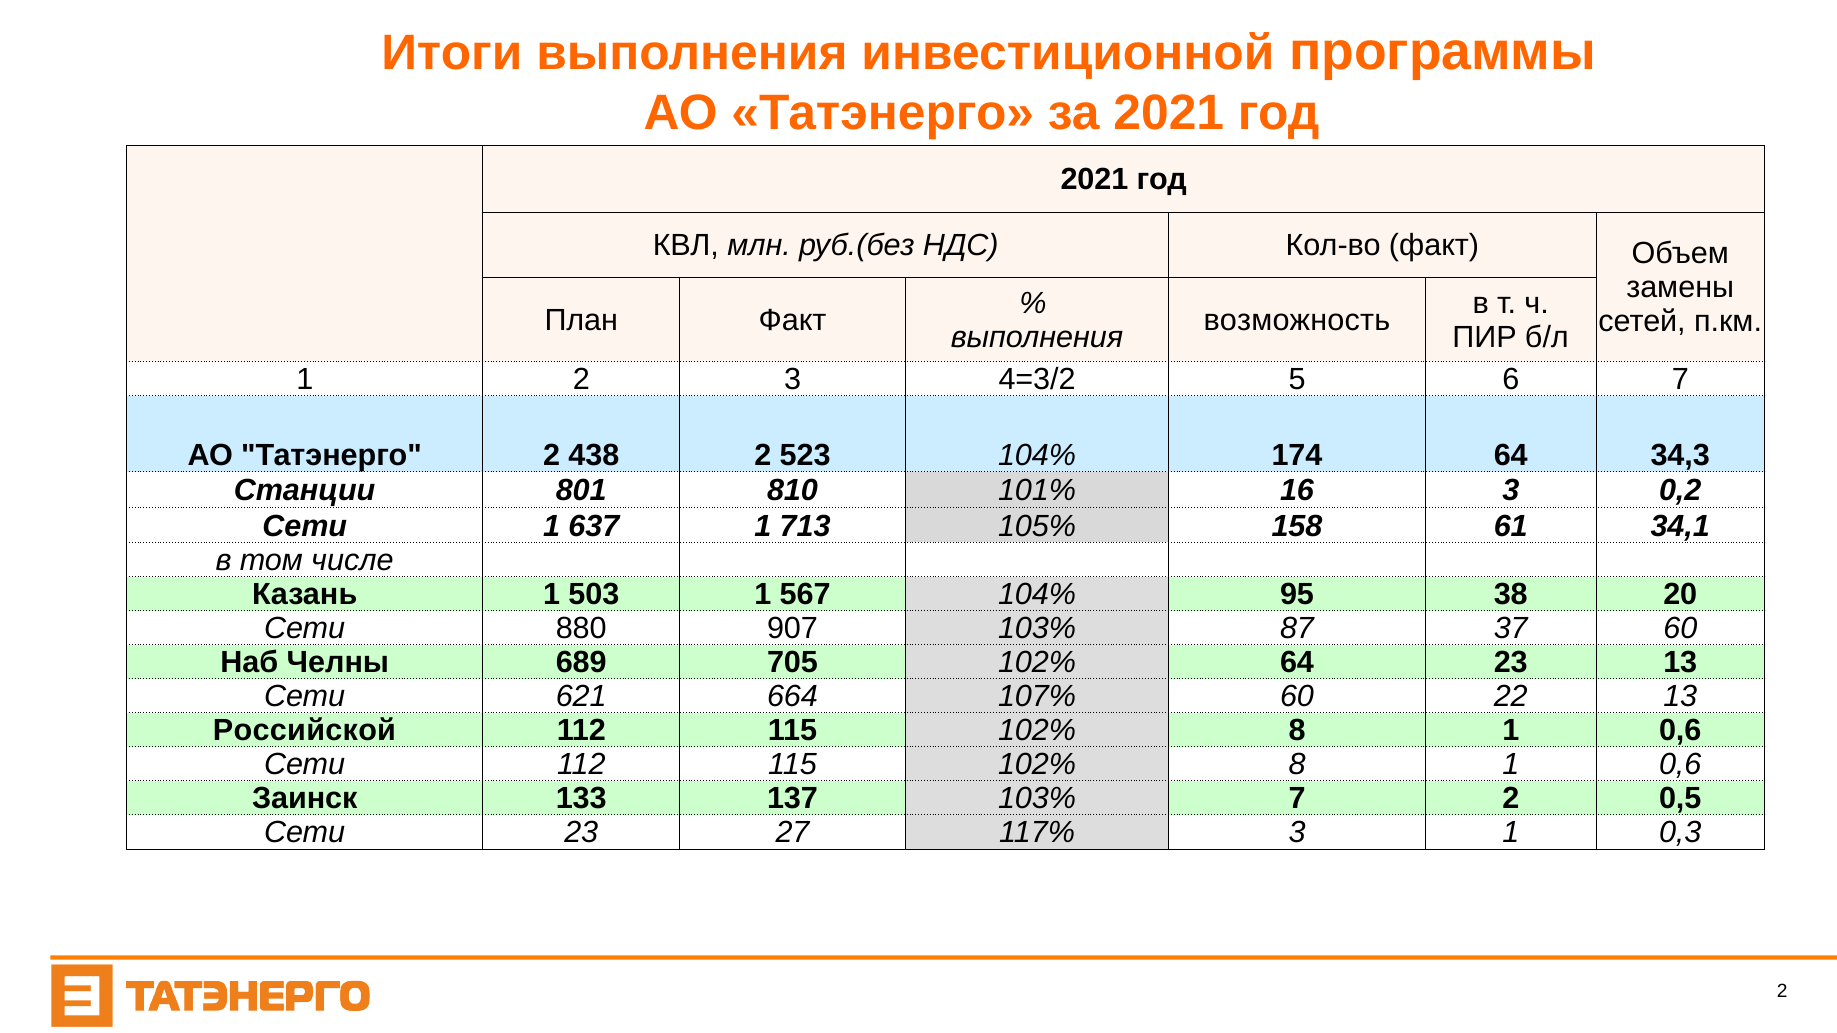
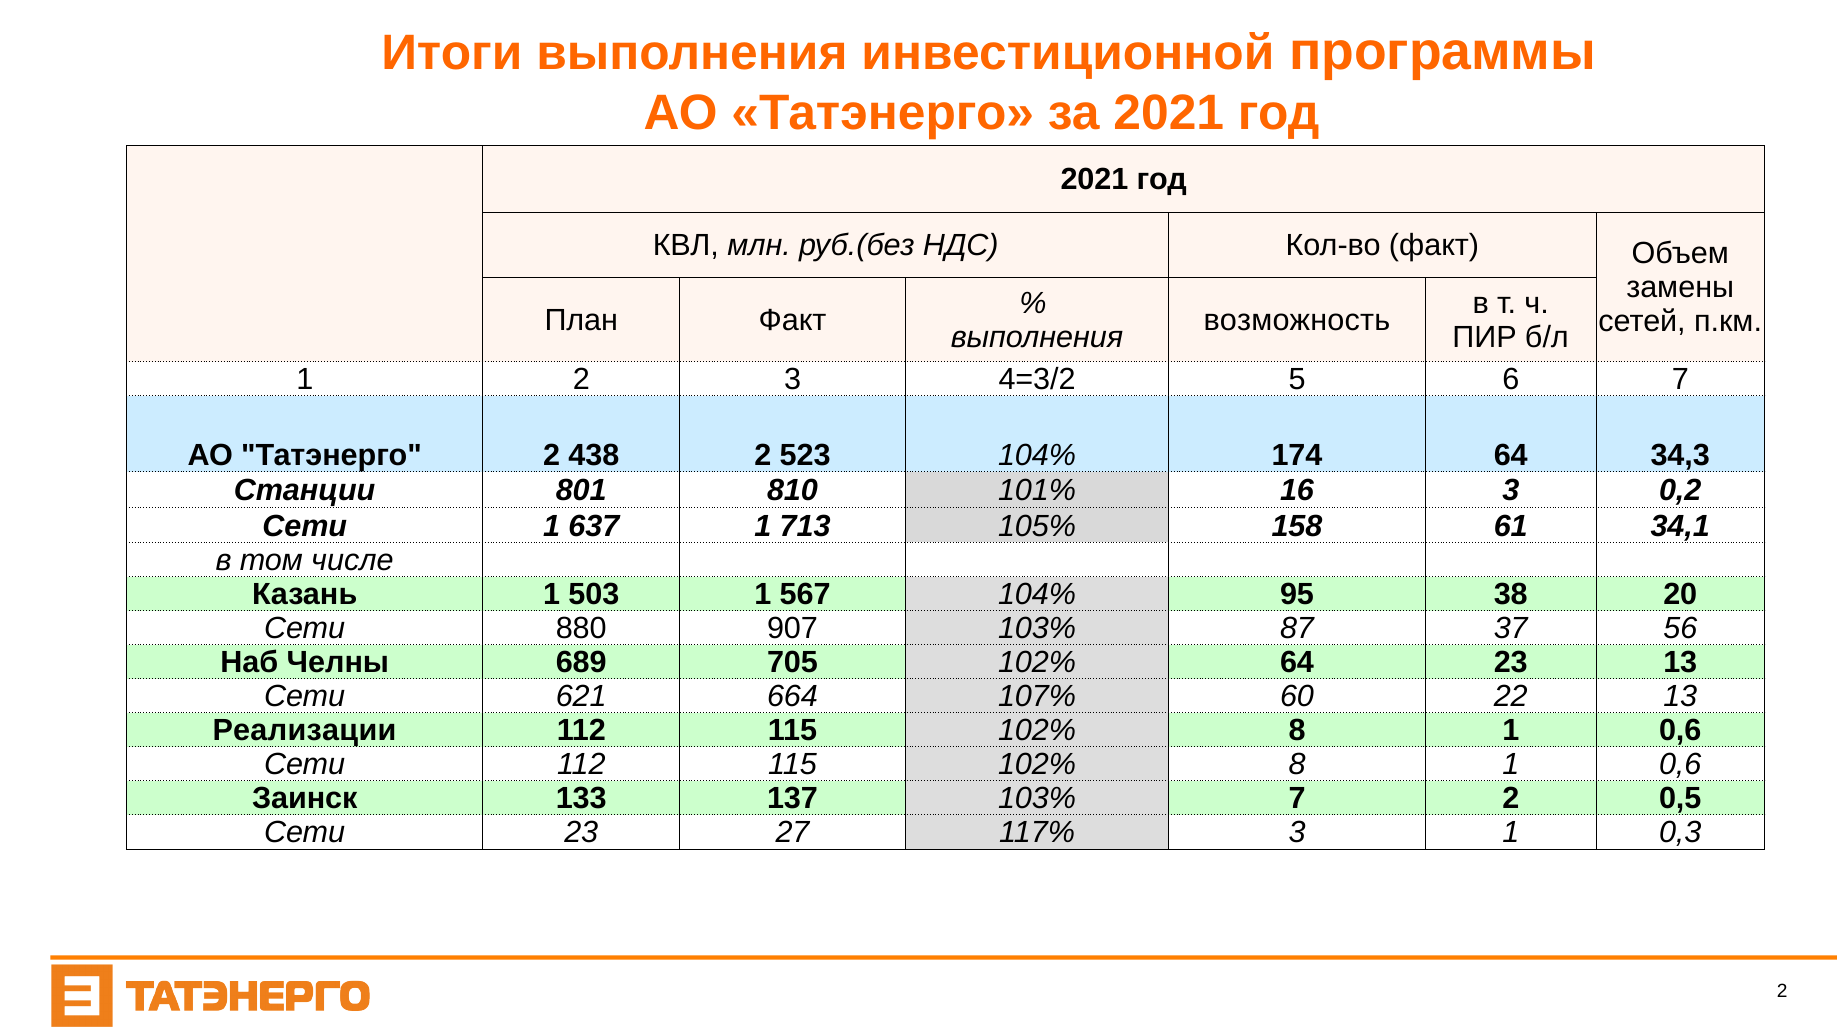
37 60: 60 -> 56
Российской: Российской -> Реализации
